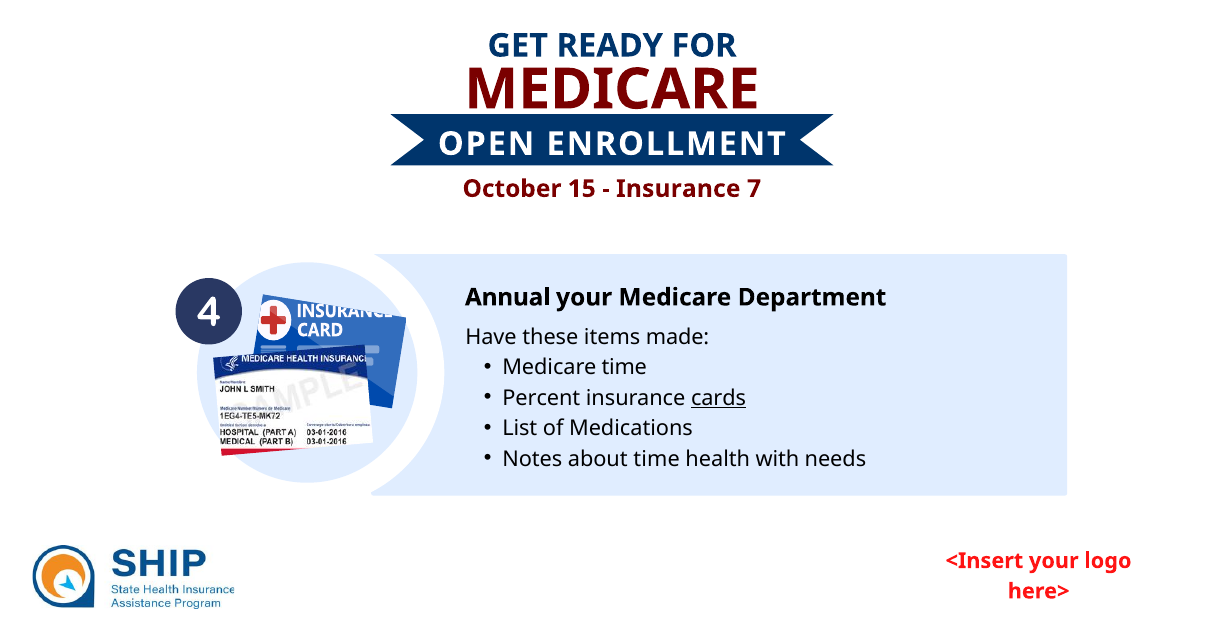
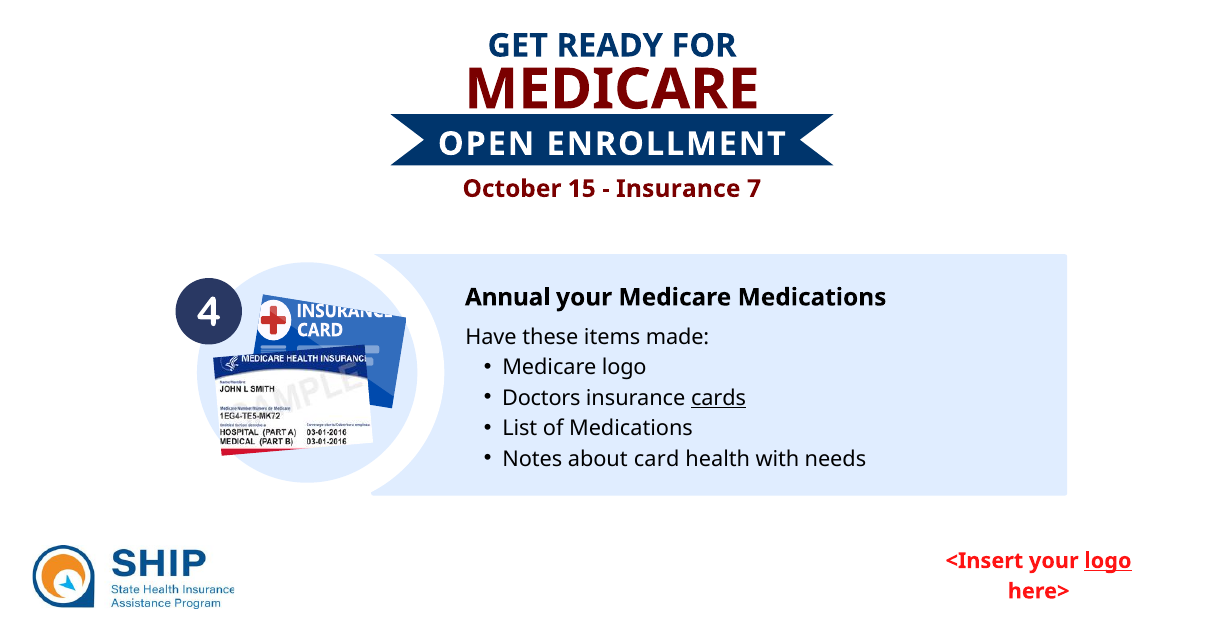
Medicare Department: Department -> Medications
Medicare time: time -> logo
Percent: Percent -> Doctors
about time: time -> card
logo at (1108, 561) underline: none -> present
